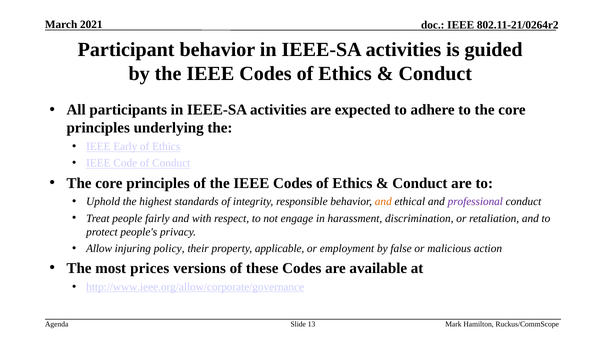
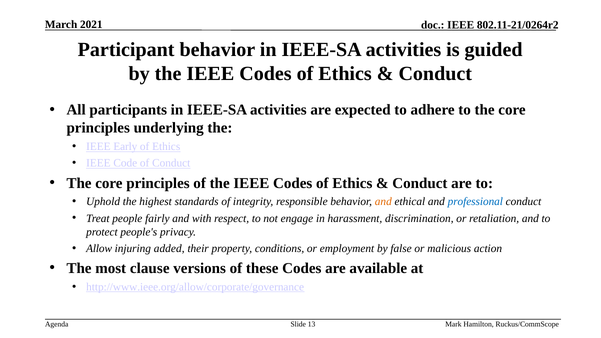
professional colour: purple -> blue
policy: policy -> added
applicable: applicable -> conditions
prices: prices -> clause
